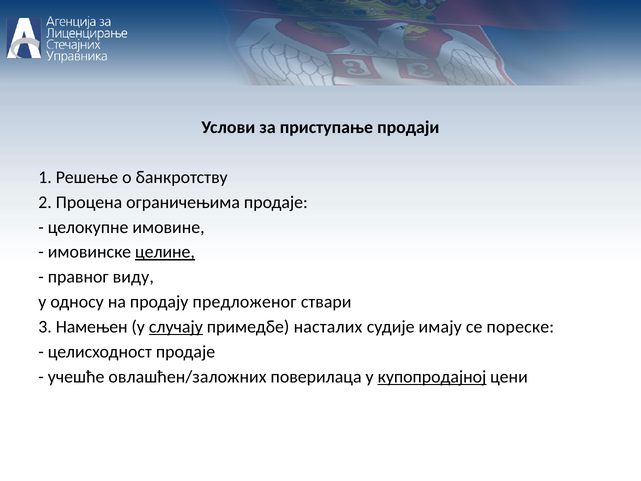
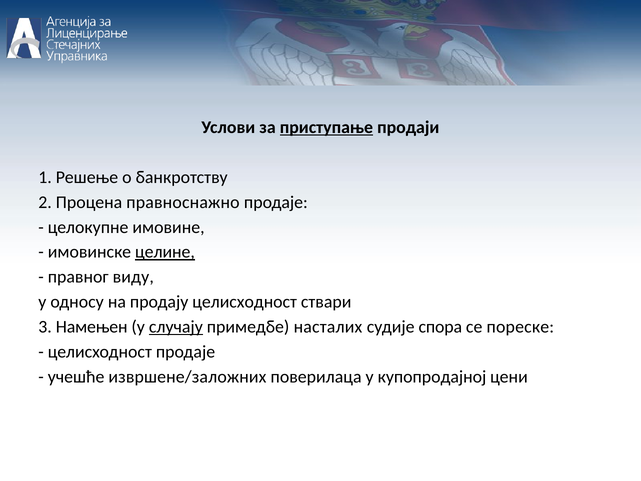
приступање underline: none -> present
ограничењима: ограничењима -> правноснажно
продају предложеног: предложеног -> целисходност
имају: имају -> спора
овлашћен/заложних: овлашћен/заложних -> извршене/заложних
купопродајној underline: present -> none
